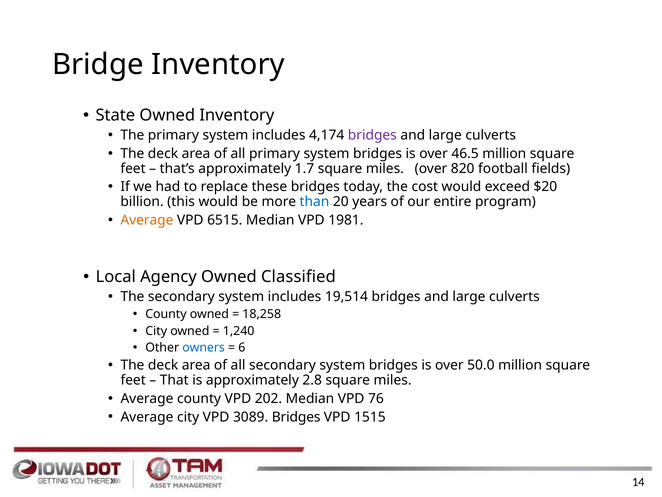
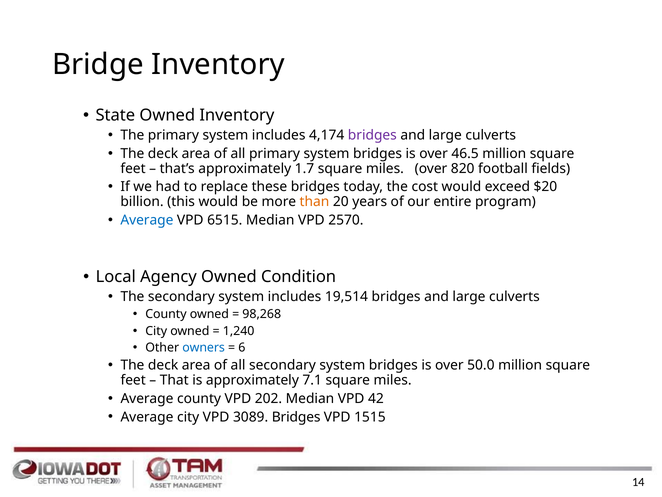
than colour: blue -> orange
Average at (147, 220) colour: orange -> blue
1981: 1981 -> 2570
Classified: Classified -> Condition
18,258: 18,258 -> 98,268
2.8: 2.8 -> 7.1
76: 76 -> 42
